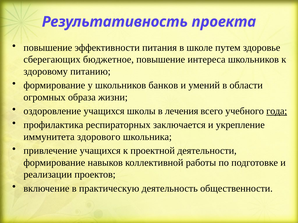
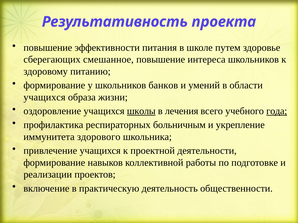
бюджетное: бюджетное -> смешанное
огромных at (45, 97): огромных -> учащихся
школы underline: none -> present
заключается: заключается -> больничным
